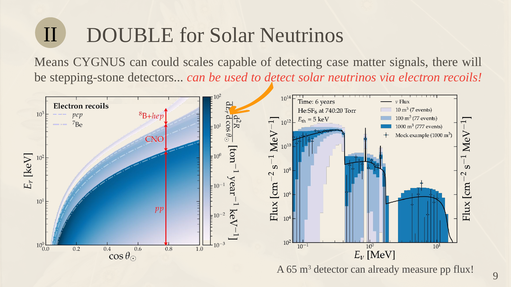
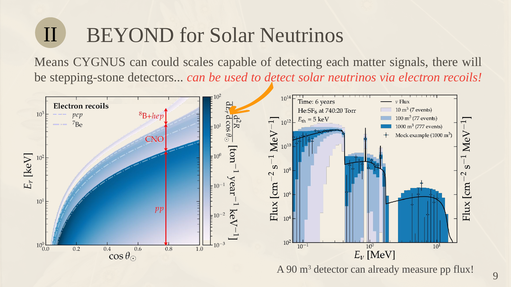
DOUBLE: DOUBLE -> BEYOND
case: case -> each
65: 65 -> 90
